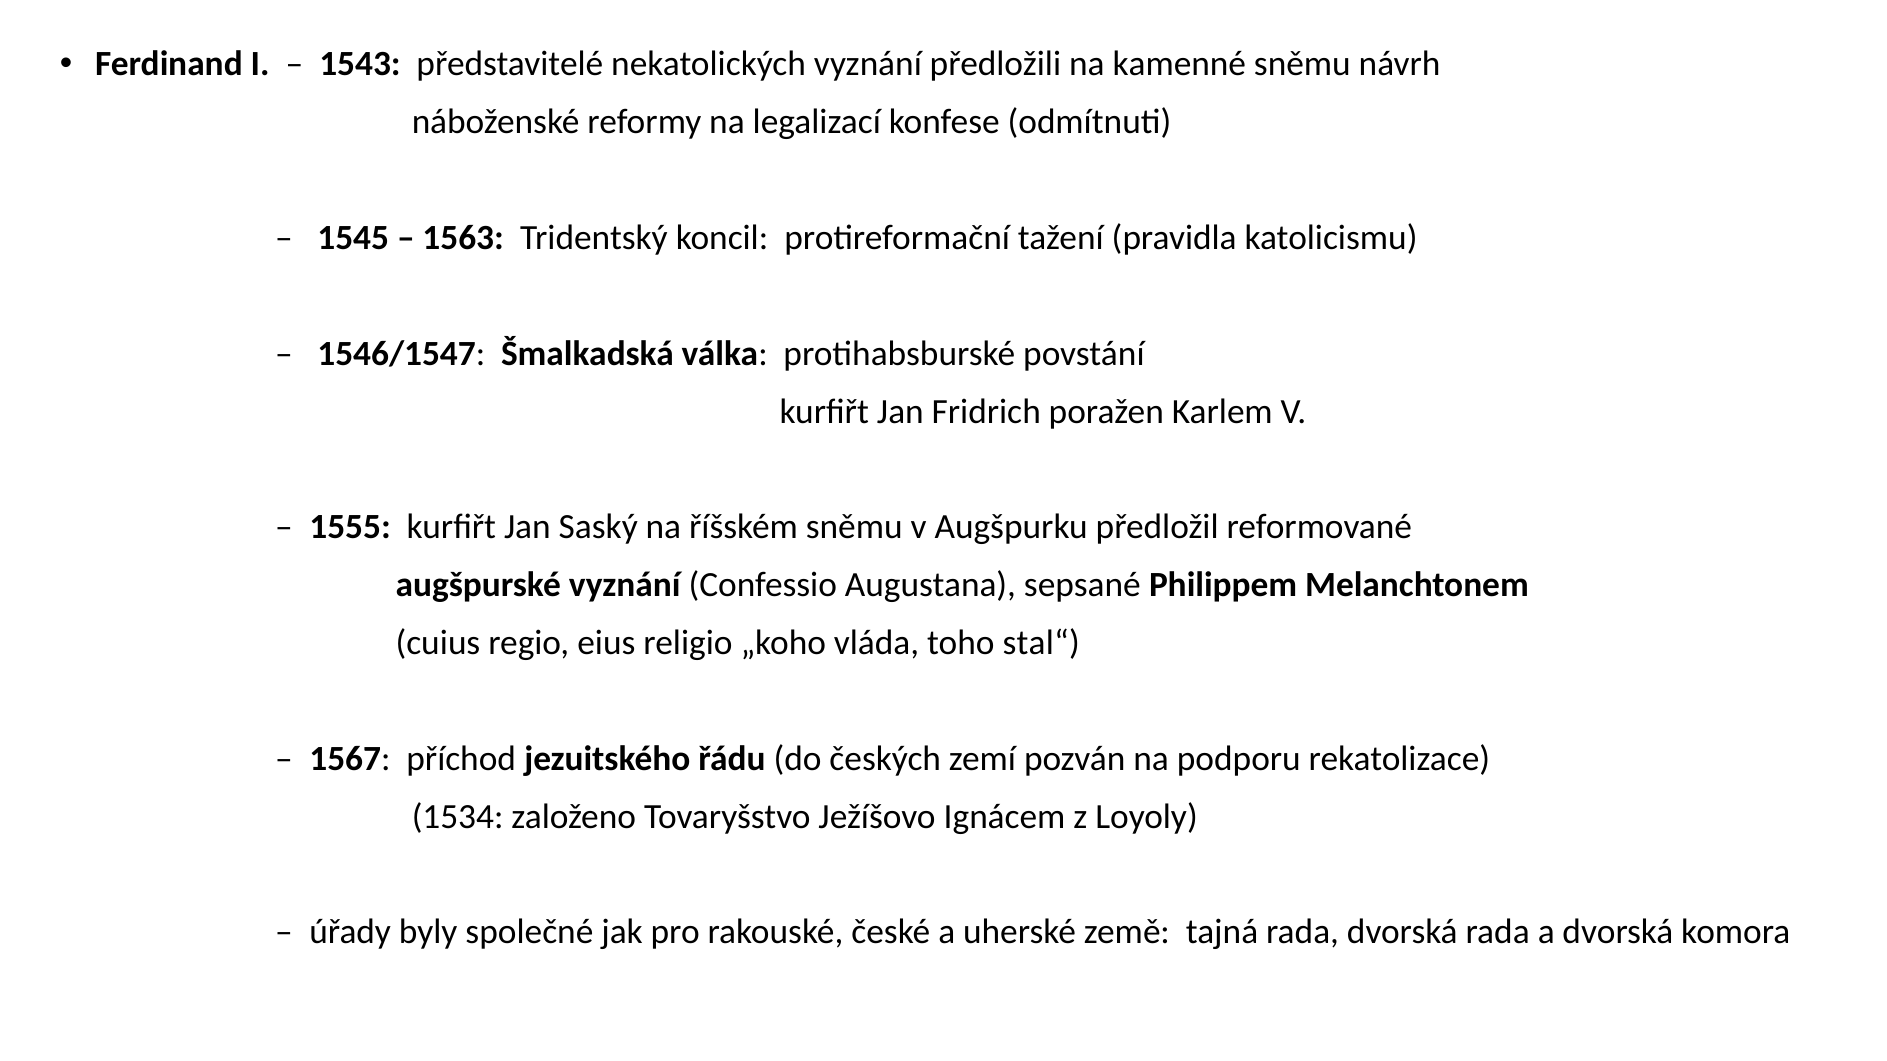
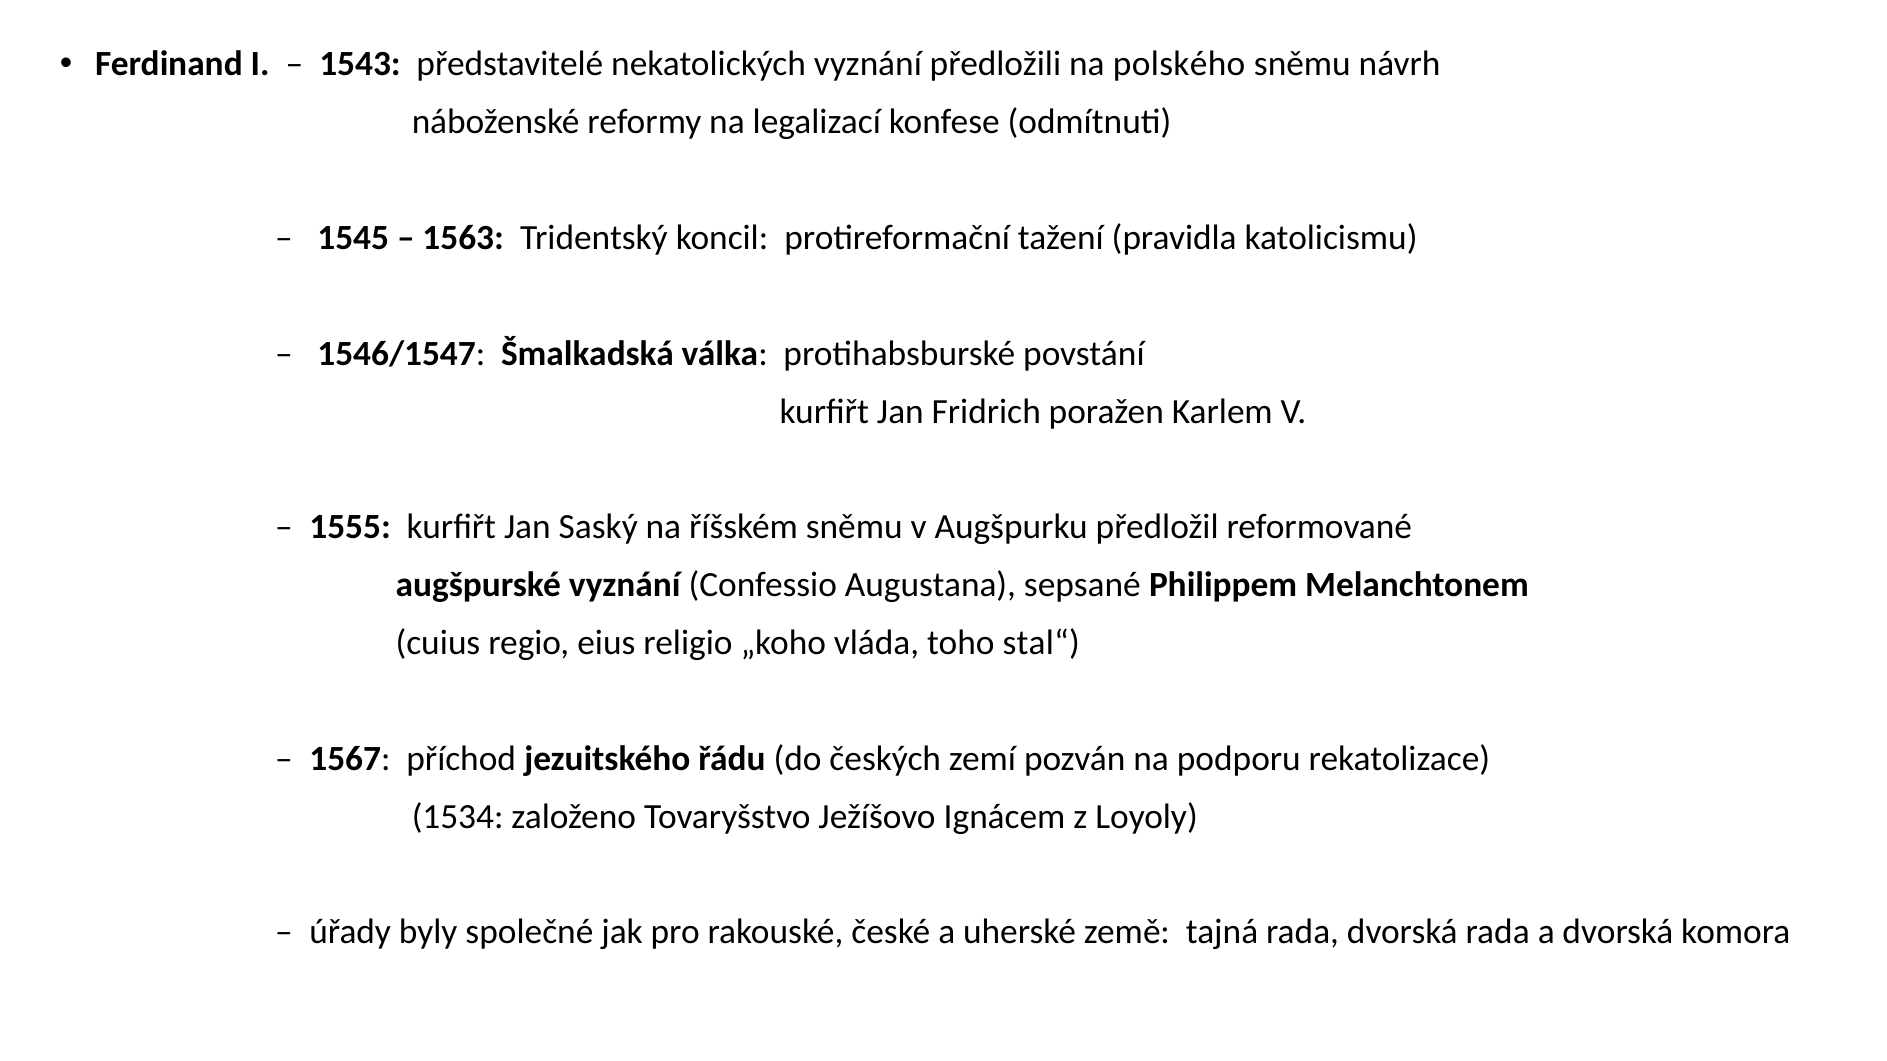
kamenné: kamenné -> polského
